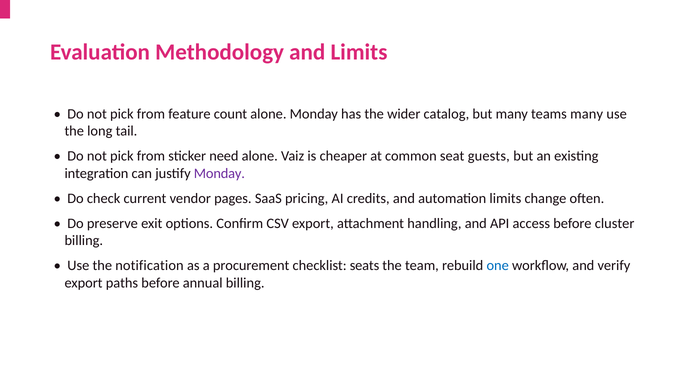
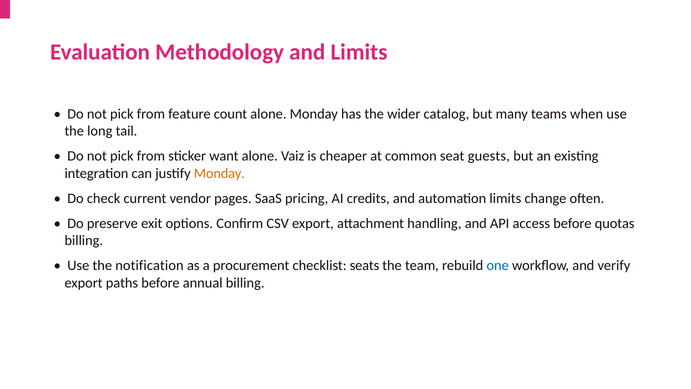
teams many: many -> when
need: need -> want
Monday at (219, 173) colour: purple -> orange
cluster: cluster -> quotas
